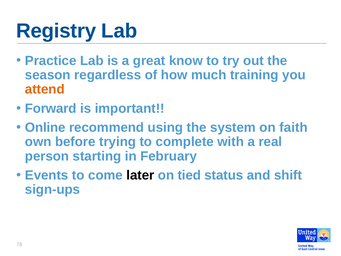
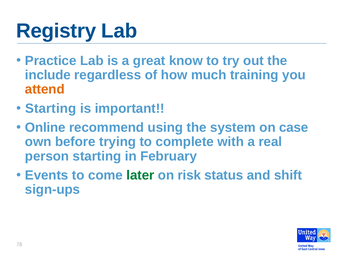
season: season -> include
Forward at (51, 108): Forward -> Starting
faith: faith -> case
later colour: black -> green
tied: tied -> risk
